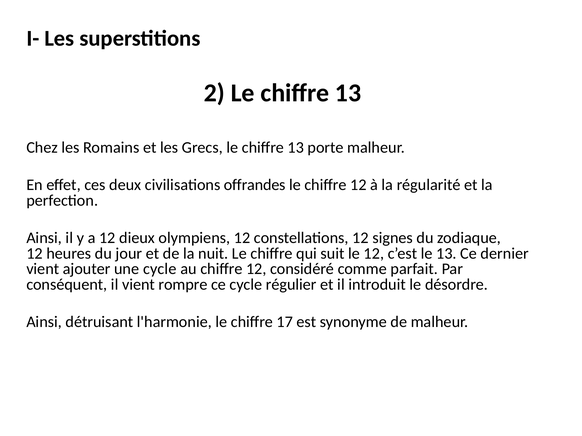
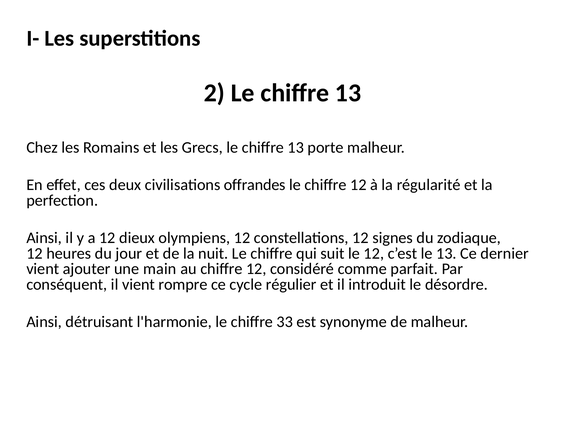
une cycle: cycle -> main
17: 17 -> 33
